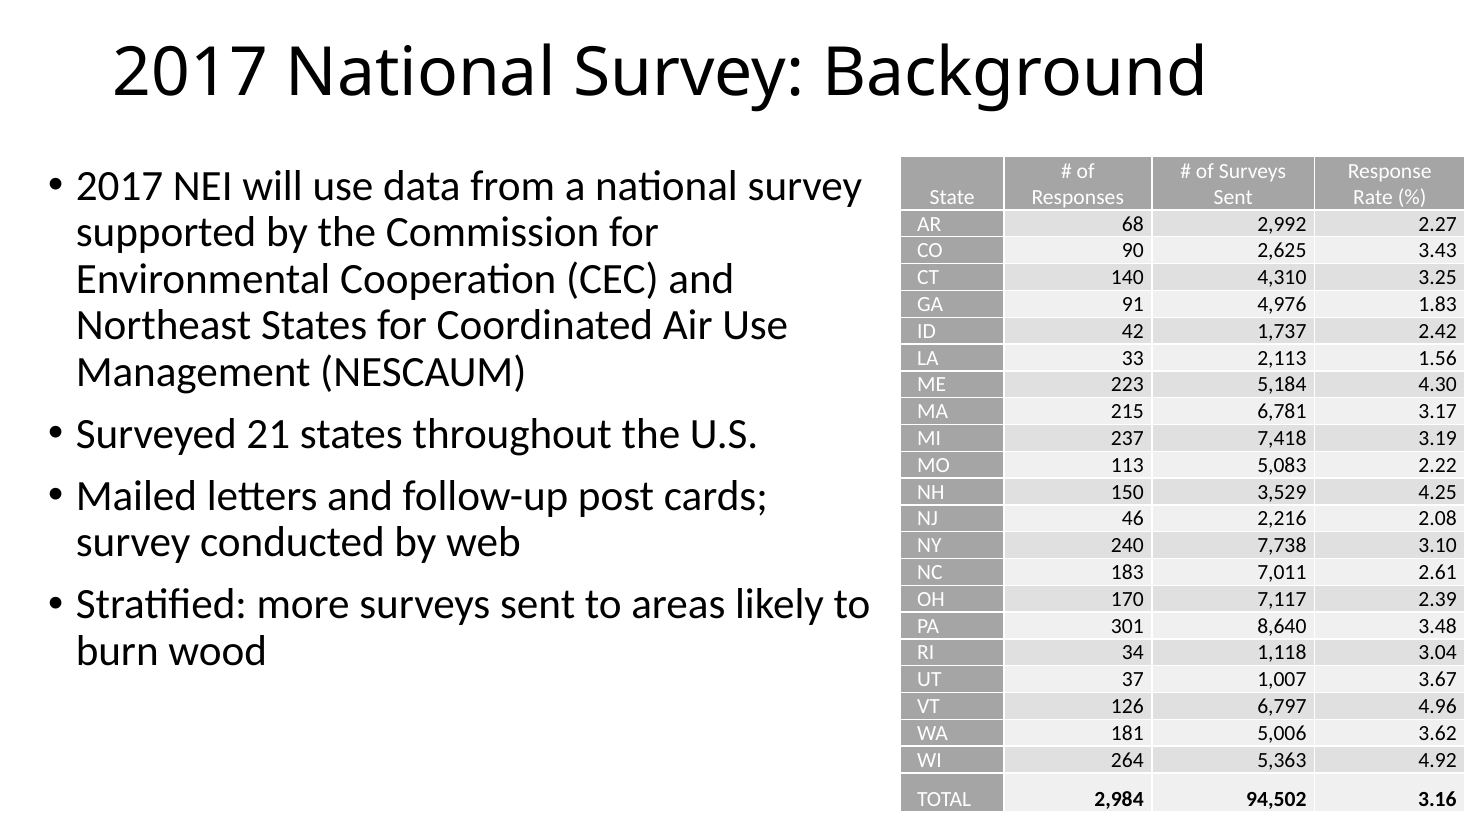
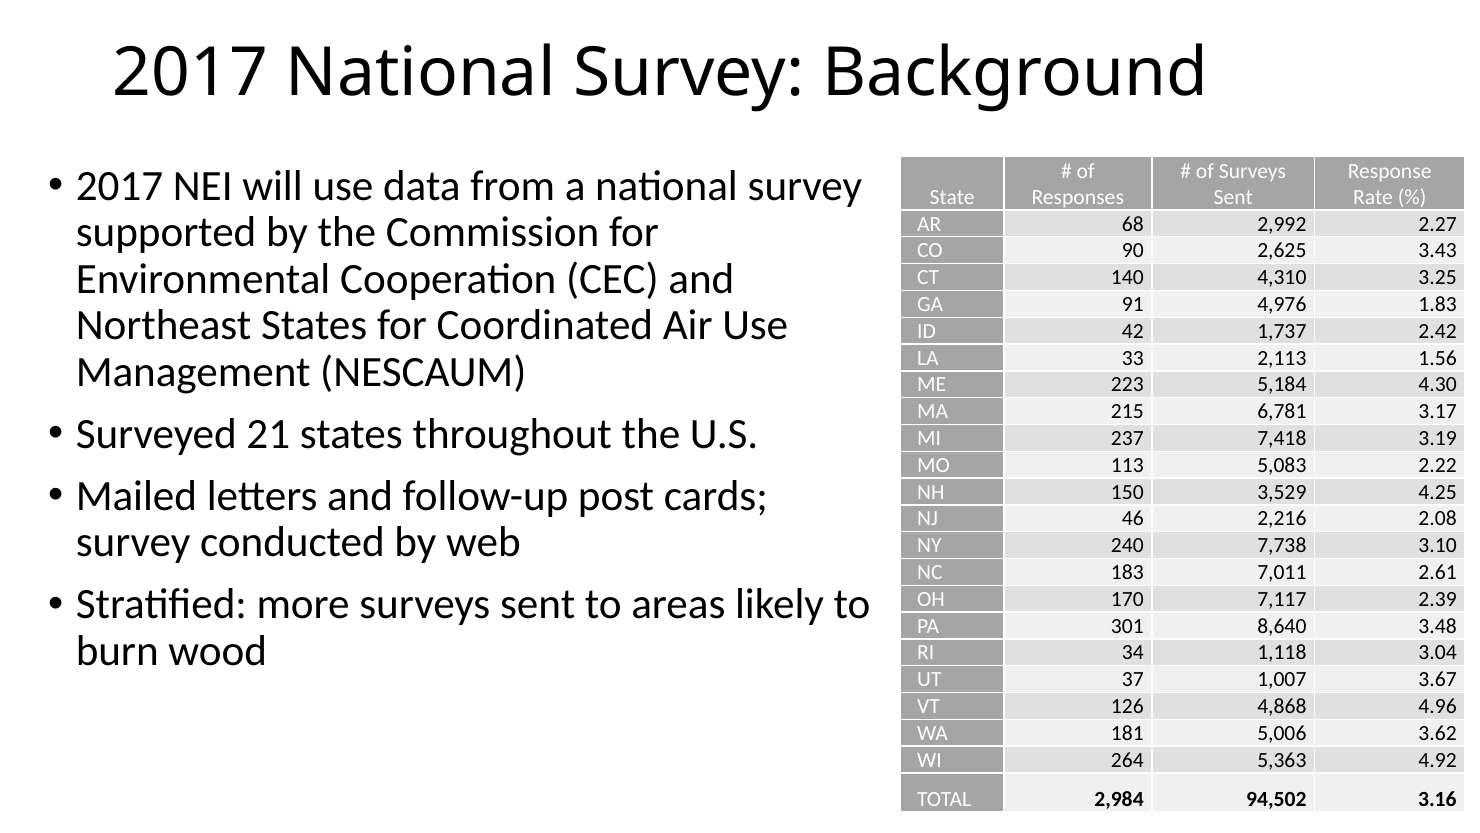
6,797: 6,797 -> 4,868
